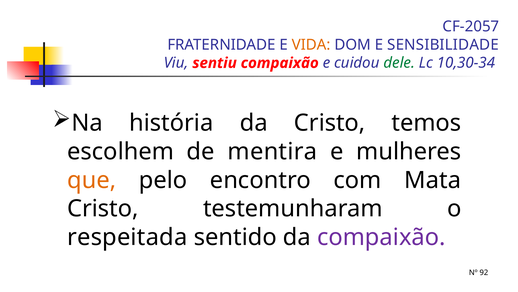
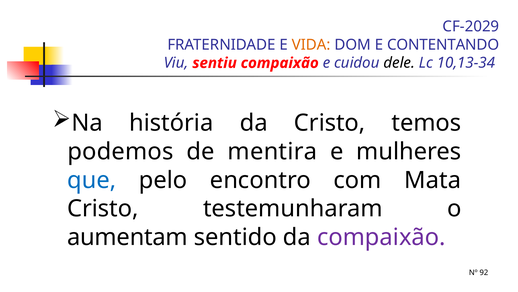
CF-2057: CF-2057 -> CF-2029
SENSIBILIDADE: SENSIBILIDADE -> CONTENTANDO
dele colour: green -> black
10,30-34: 10,30-34 -> 10,13-34
escolhem: escolhem -> podemos
que colour: orange -> blue
respeitada: respeitada -> aumentam
